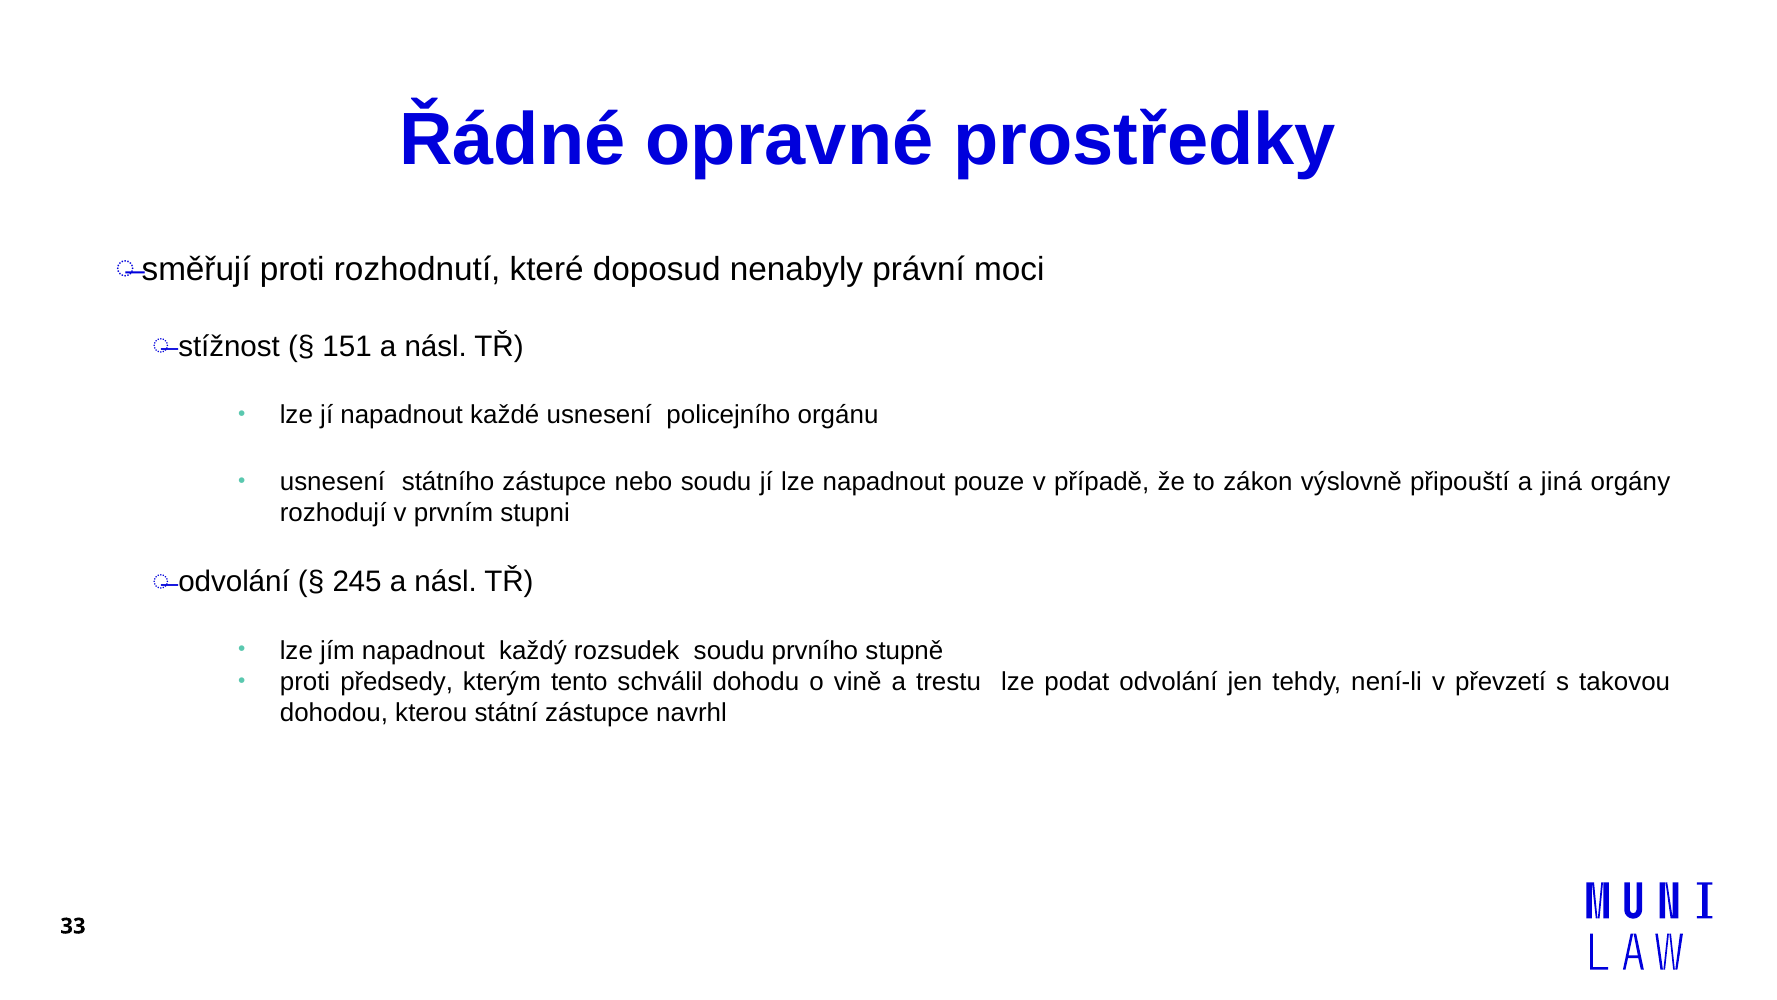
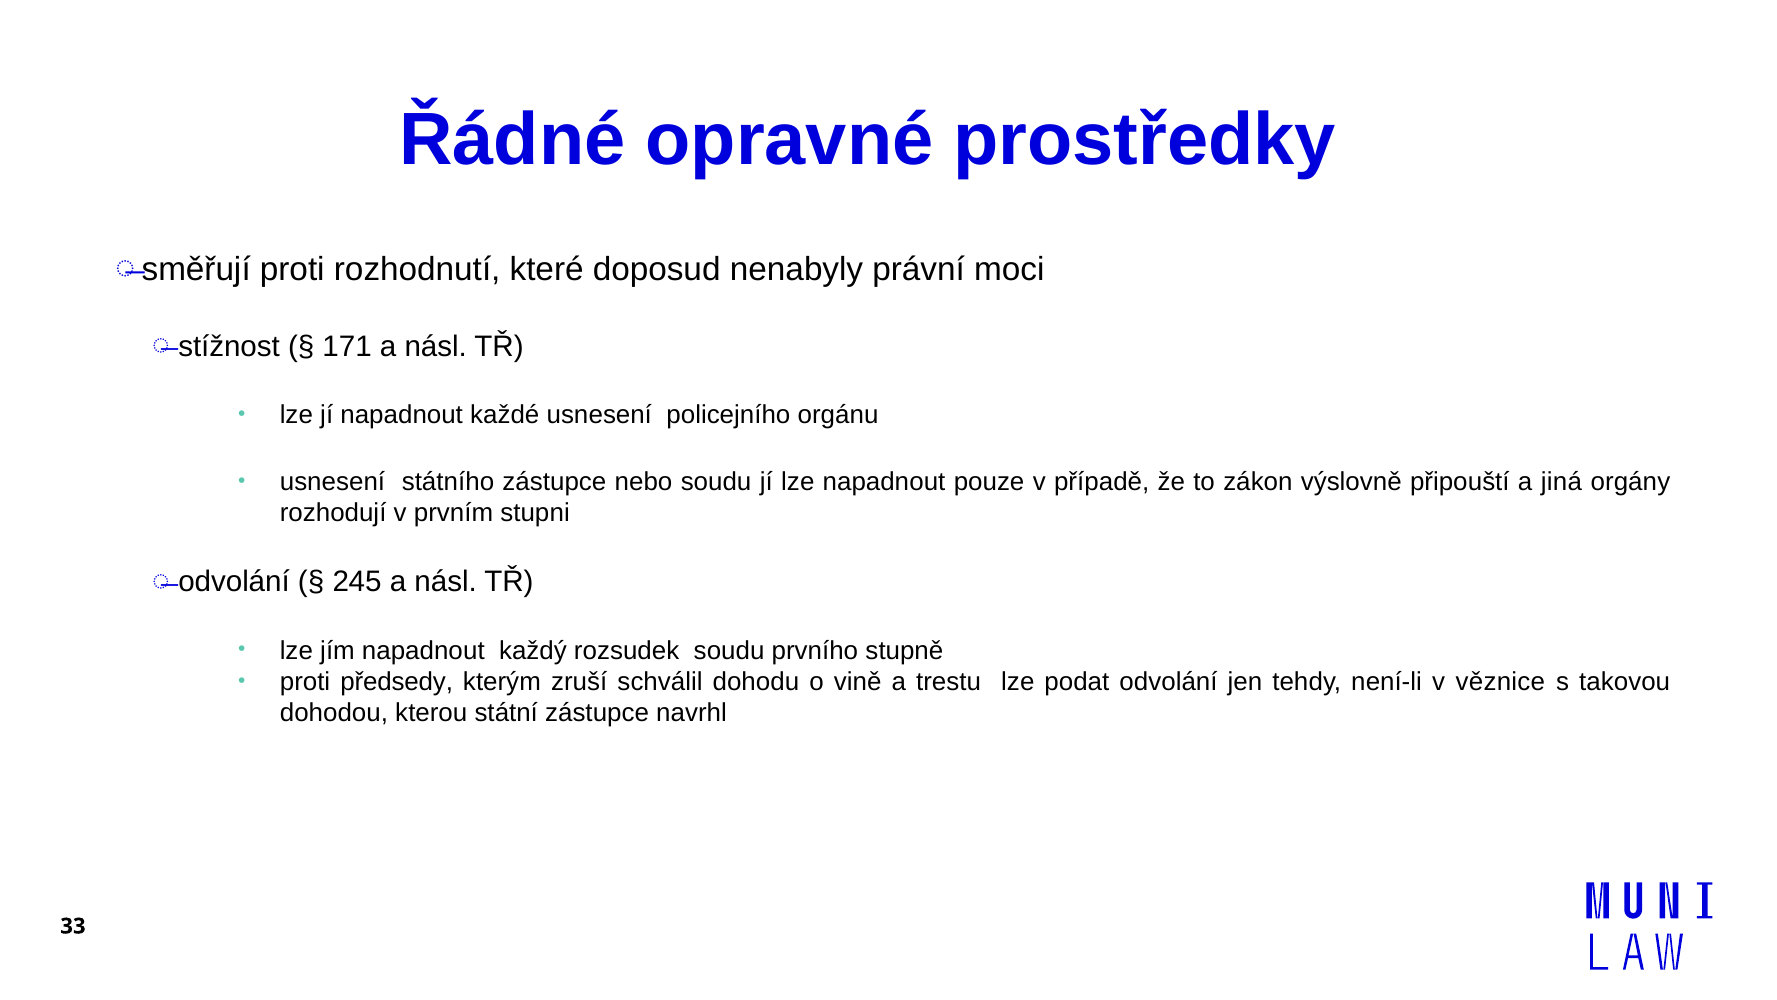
151: 151 -> 171
tento: tento -> zruší
převzetí: převzetí -> věznice
